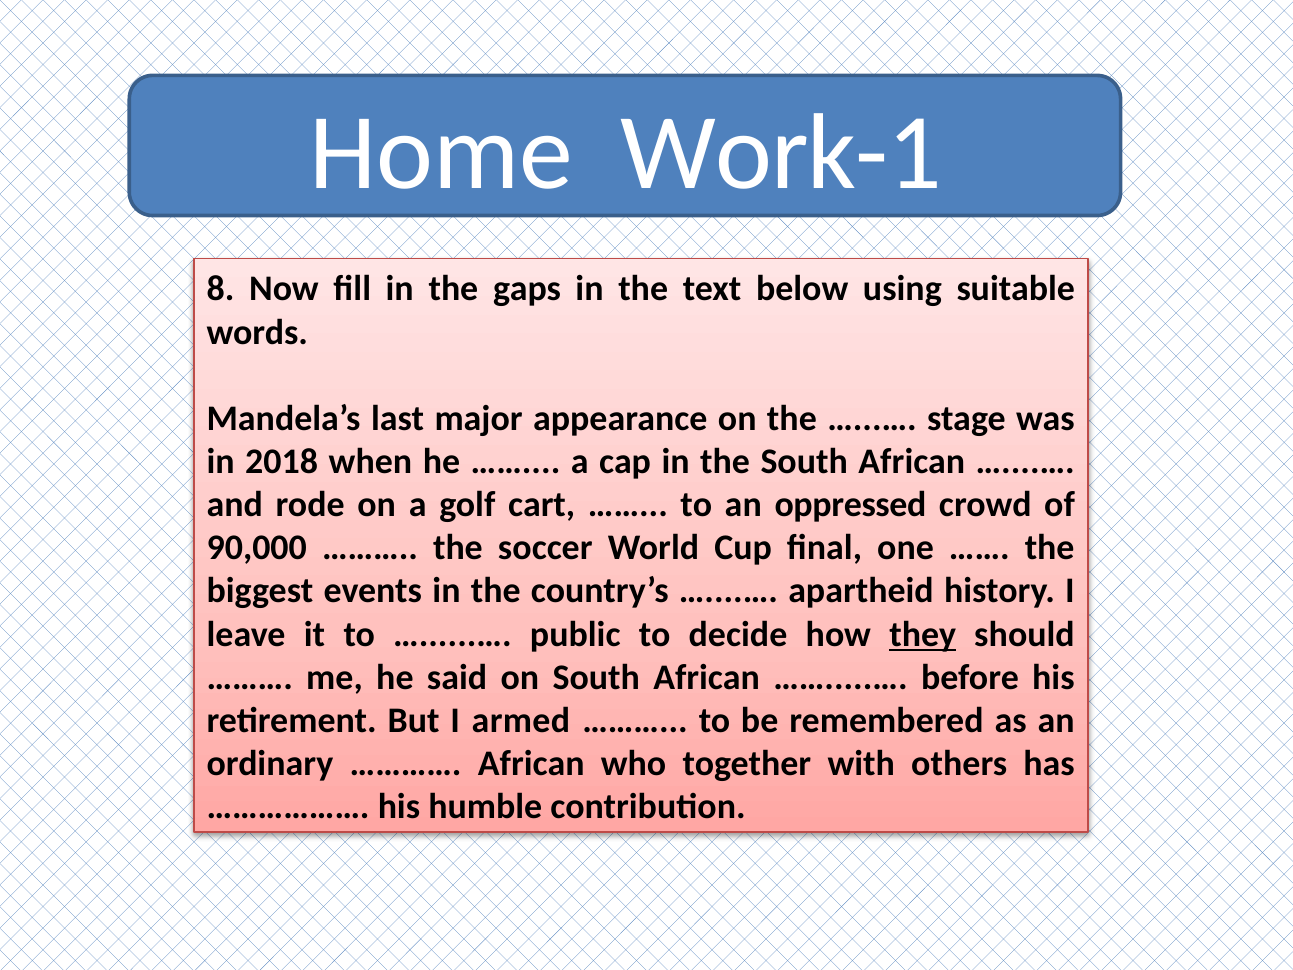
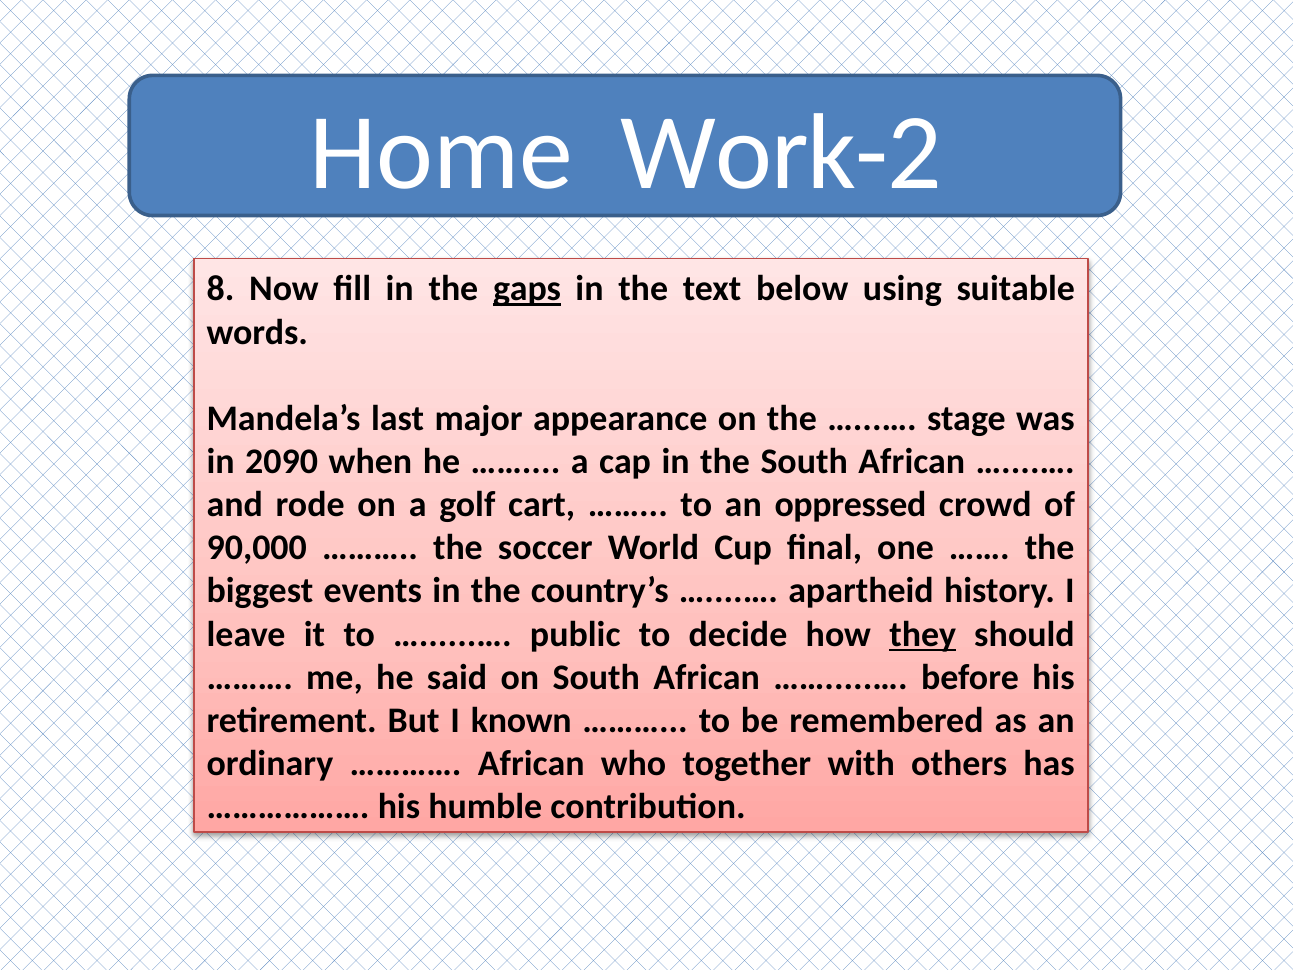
Work-1: Work-1 -> Work-2
gaps underline: none -> present
2018: 2018 -> 2090
armed: armed -> known
